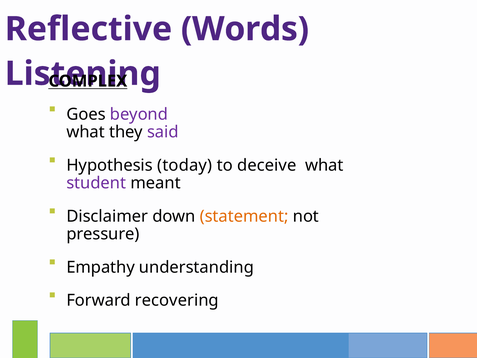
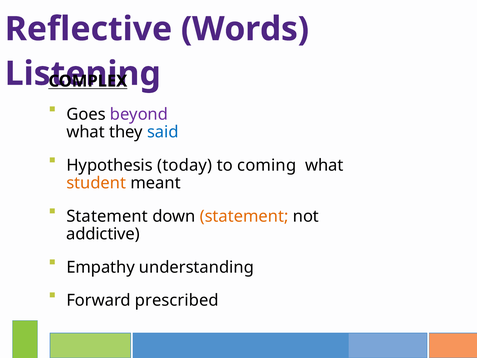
said colour: purple -> blue
deceive: deceive -> coming
student colour: purple -> orange
Disclaimer at (107, 216): Disclaimer -> Statement
pressure: pressure -> addictive
recovering: recovering -> prescribed
